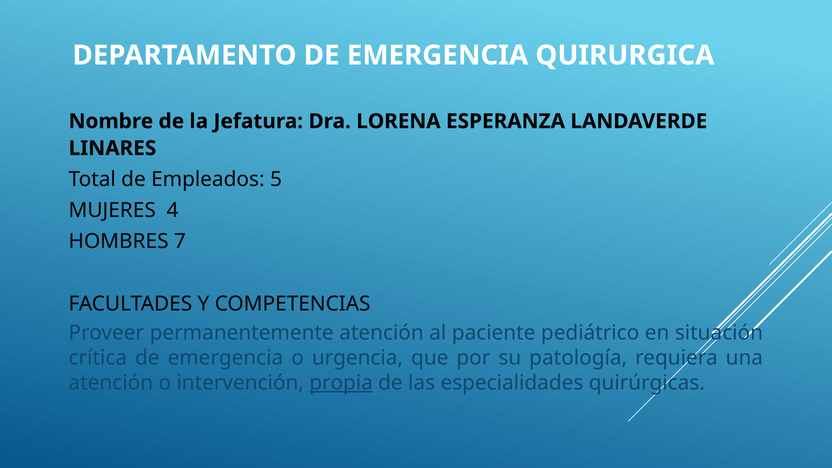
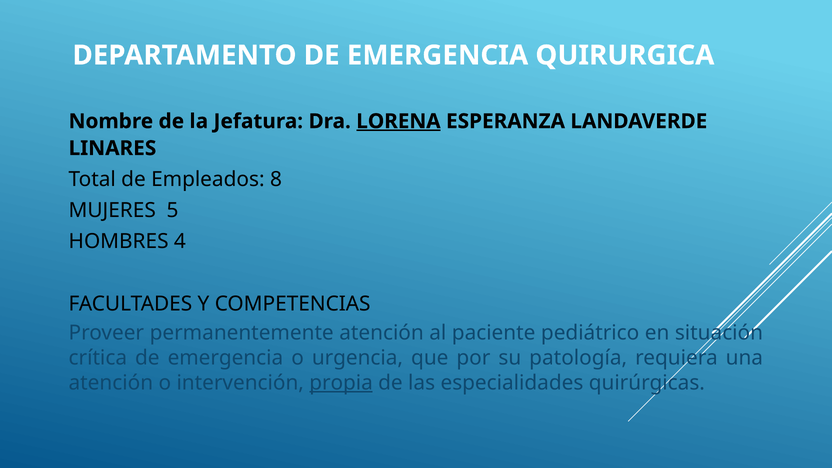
LORENA underline: none -> present
5: 5 -> 8
4: 4 -> 5
7: 7 -> 4
